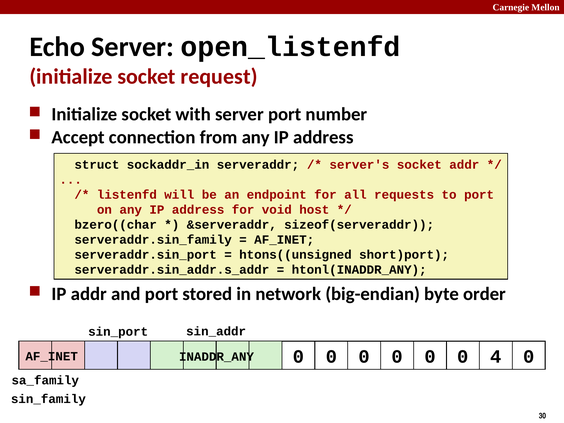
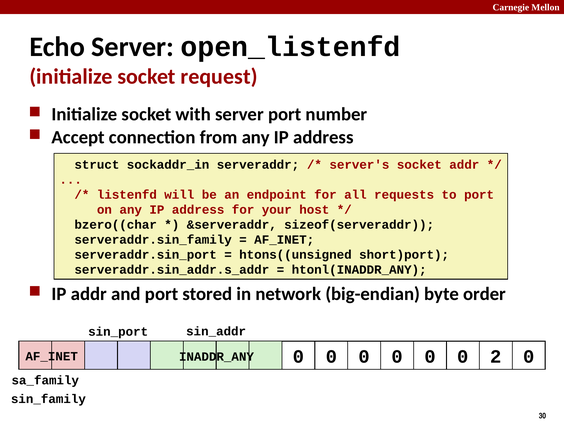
void: void -> your
4: 4 -> 2
